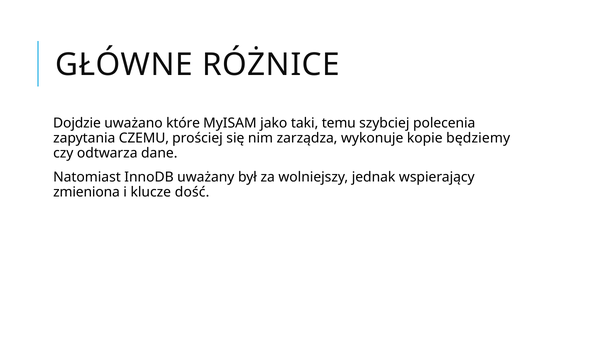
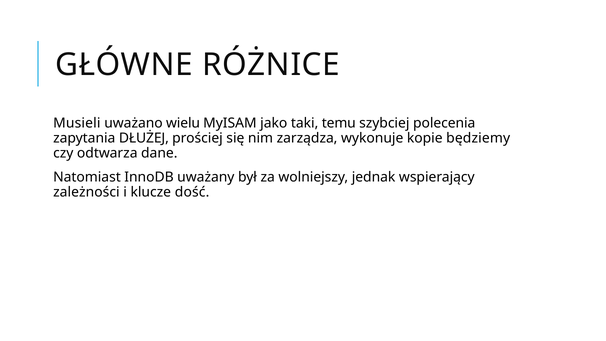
Dojdzie: Dojdzie -> Musieli
które: które -> wielu
CZEMU: CZEMU -> DŁUŻEJ
zmieniona: zmieniona -> zależności
